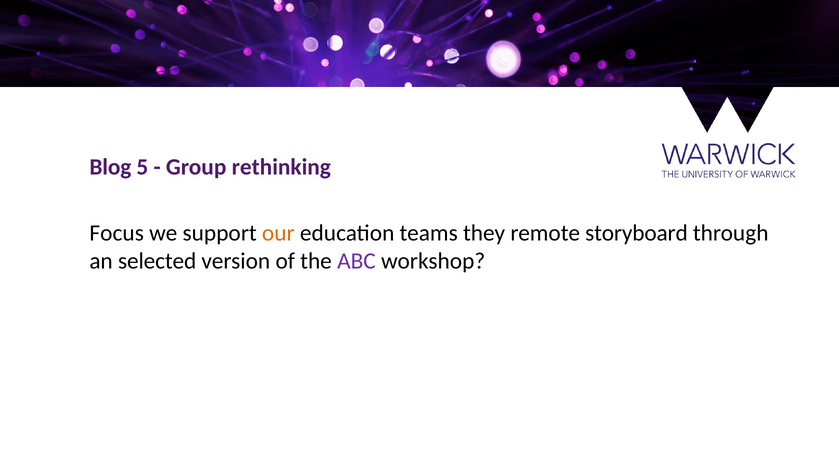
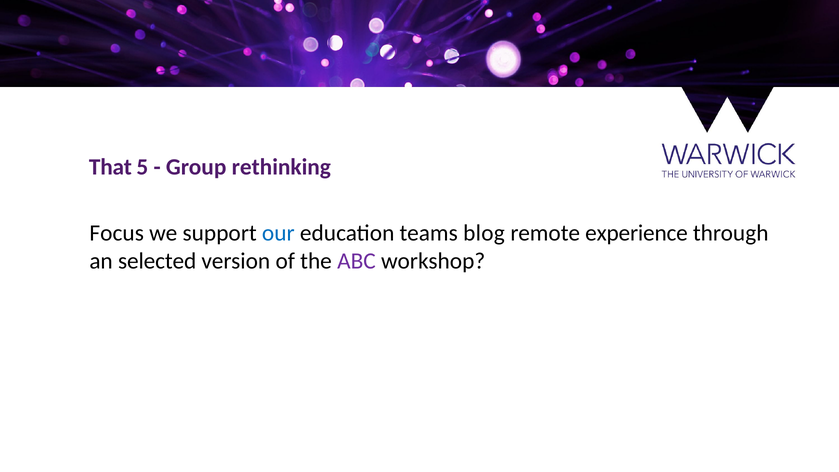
Blog: Blog -> That
our colour: orange -> blue
they: they -> blog
storyboard: storyboard -> experience
